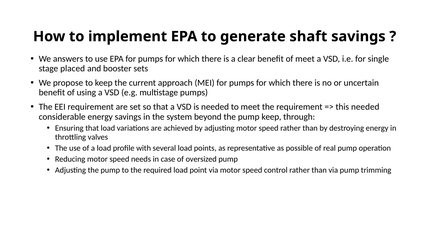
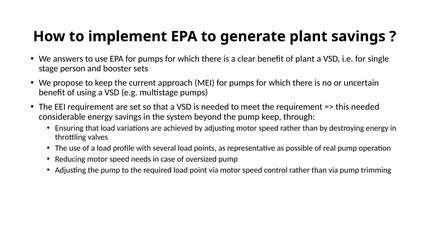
generate shaft: shaft -> plant
of meet: meet -> plant
placed: placed -> person
